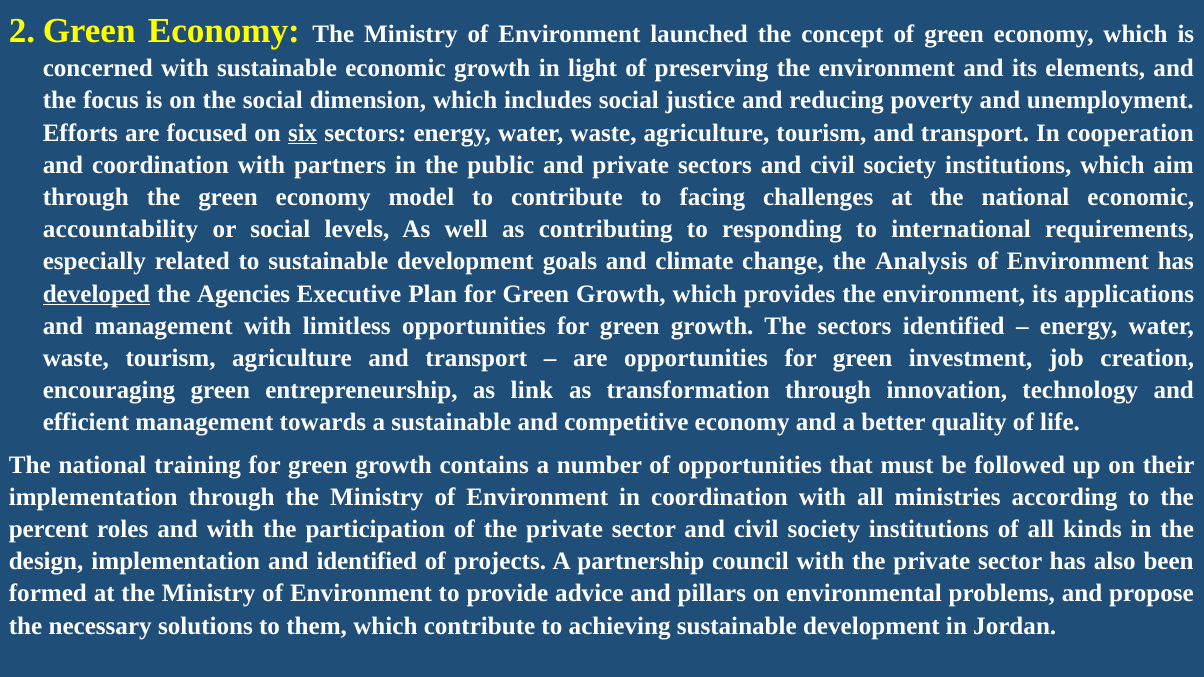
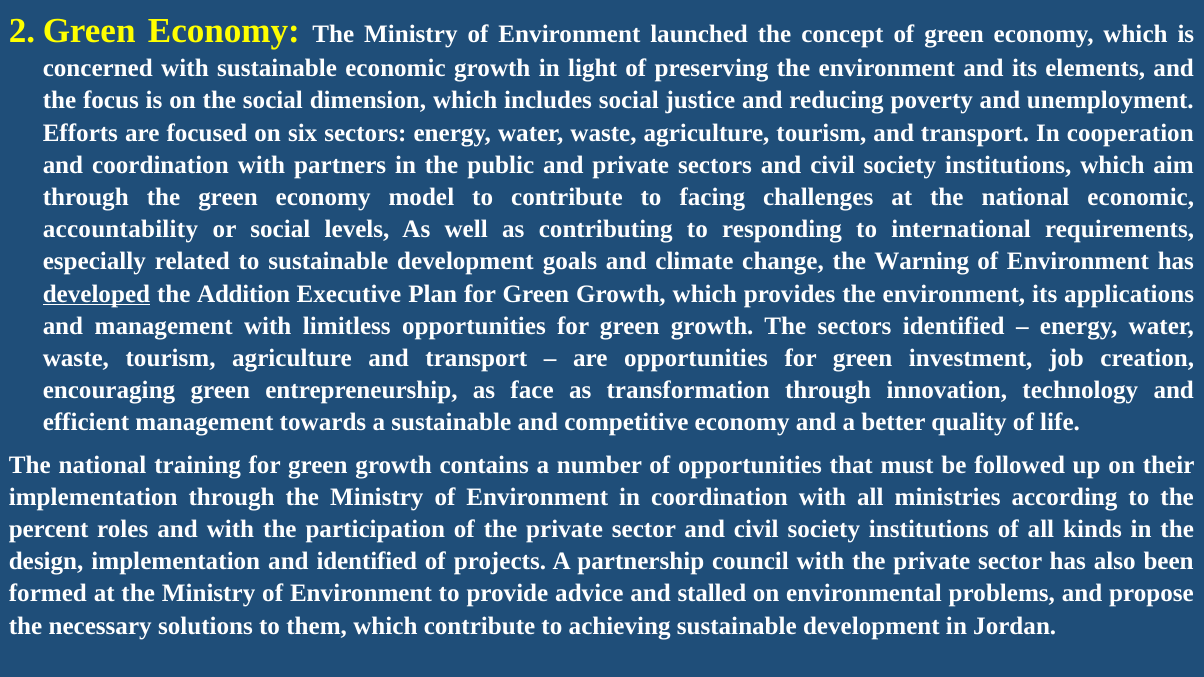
six underline: present -> none
Analysis: Analysis -> Warning
Agencies: Agencies -> Addition
link: link -> face
pillars: pillars -> stalled
